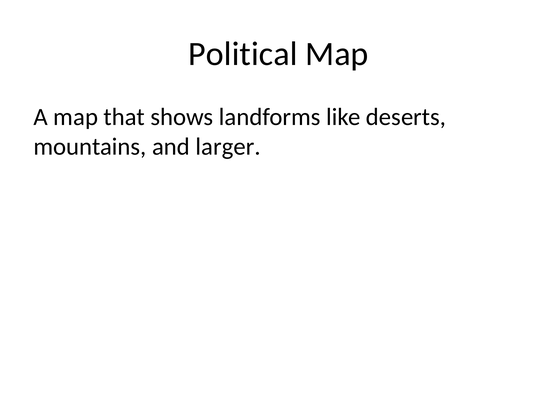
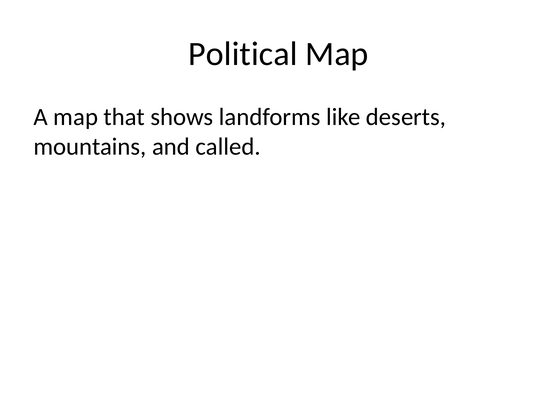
larger: larger -> called
